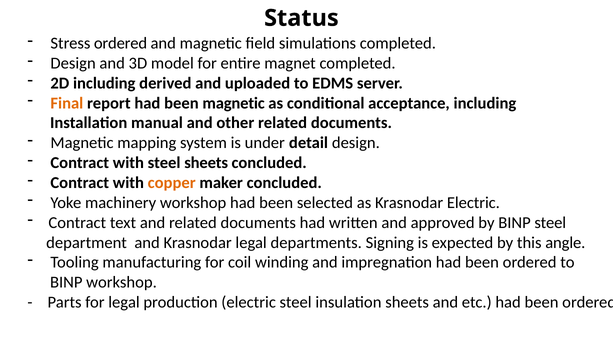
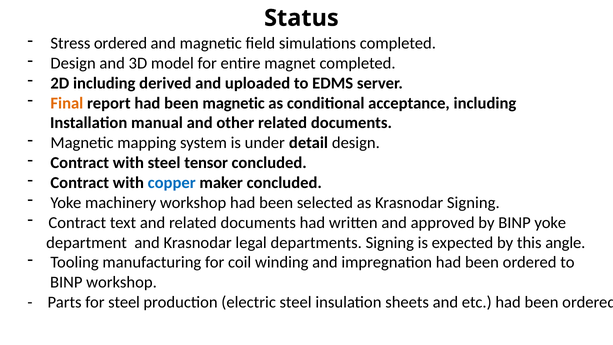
steel sheets: sheets -> tensor
copper colour: orange -> blue
Krasnodar Electric: Electric -> Signing
BINP steel: steel -> yoke
for legal: legal -> steel
